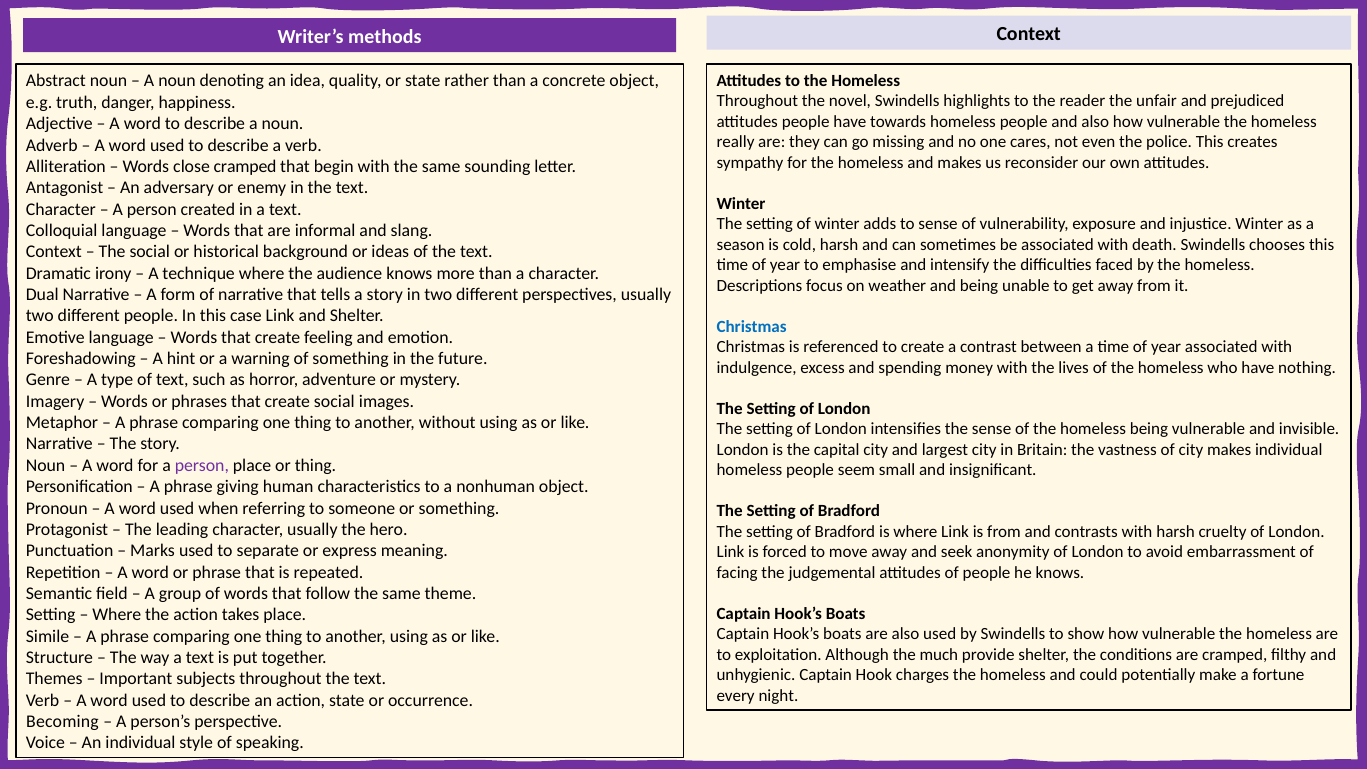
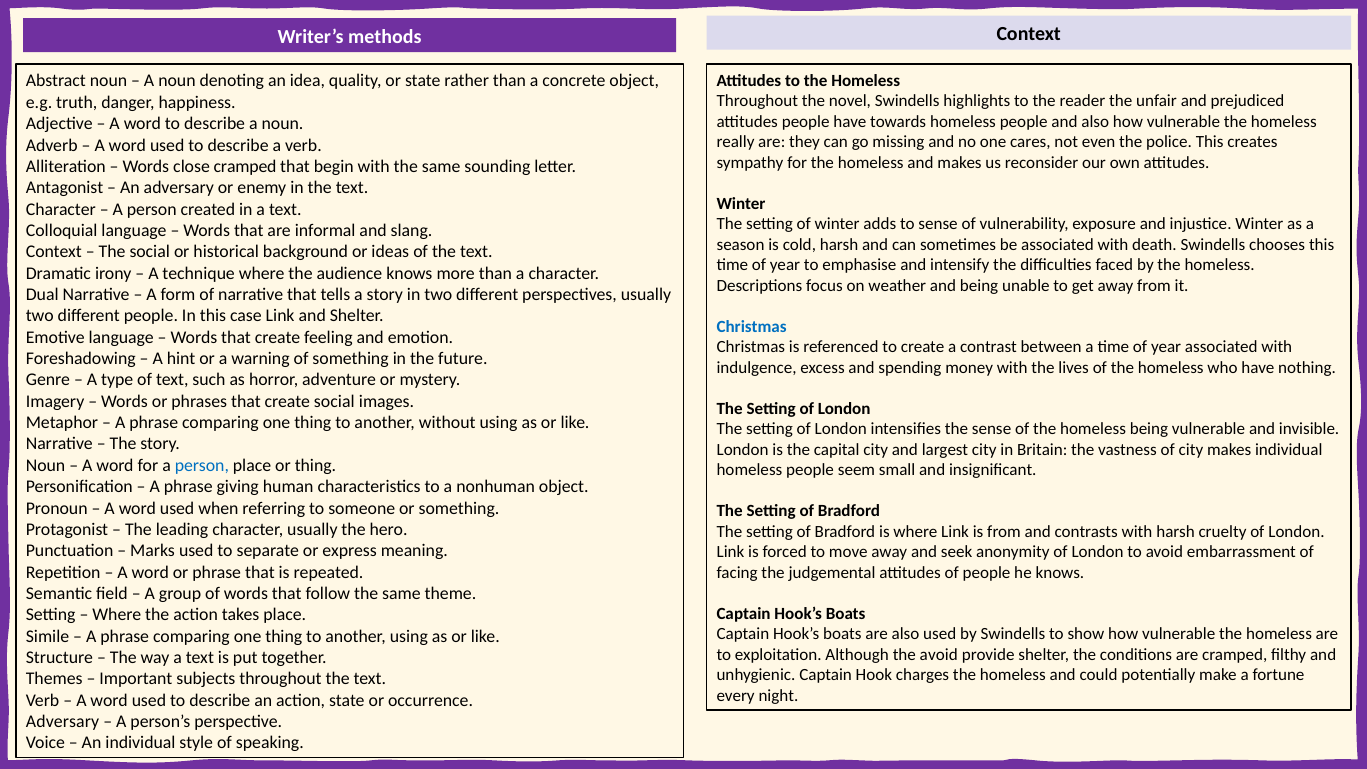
person at (202, 465) colour: purple -> blue
the much: much -> avoid
Becoming at (63, 722): Becoming -> Adversary
